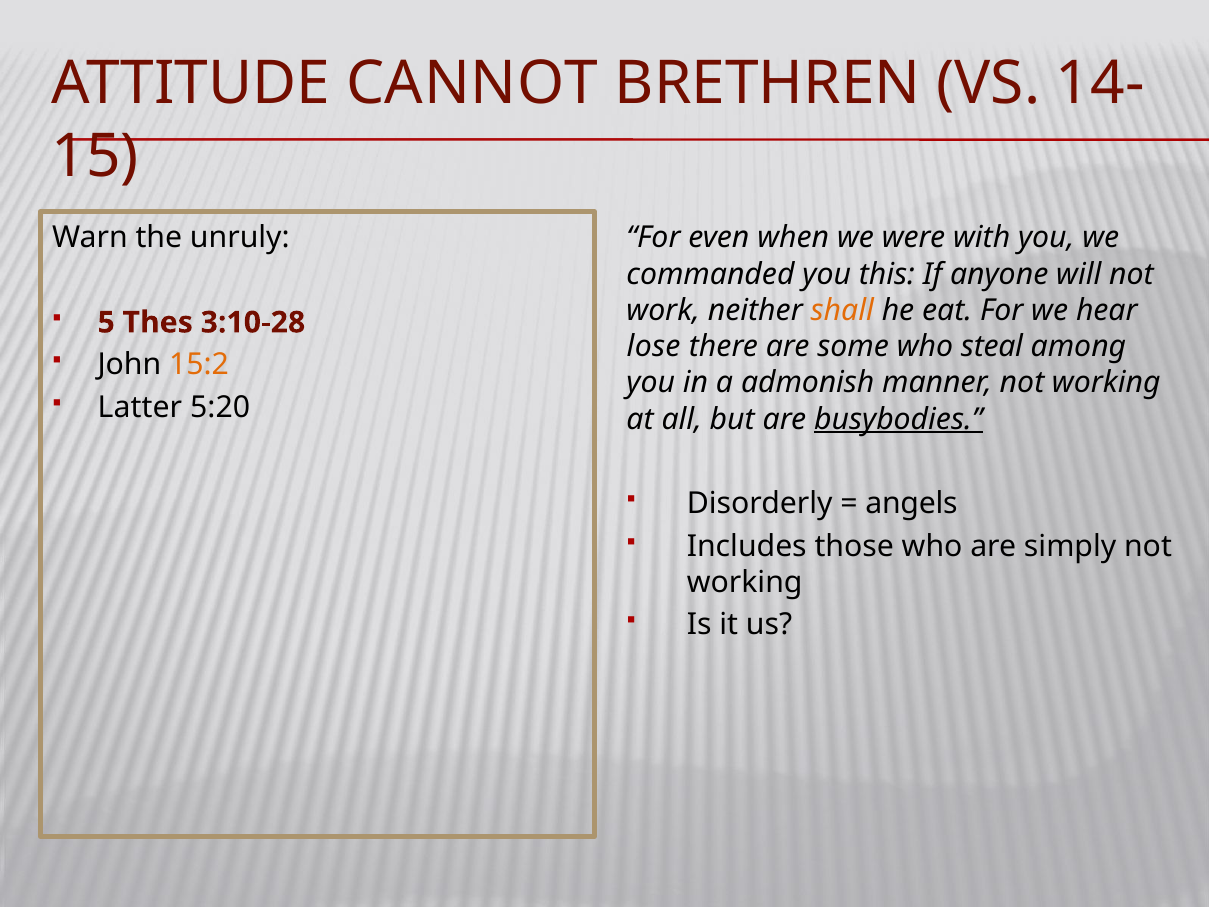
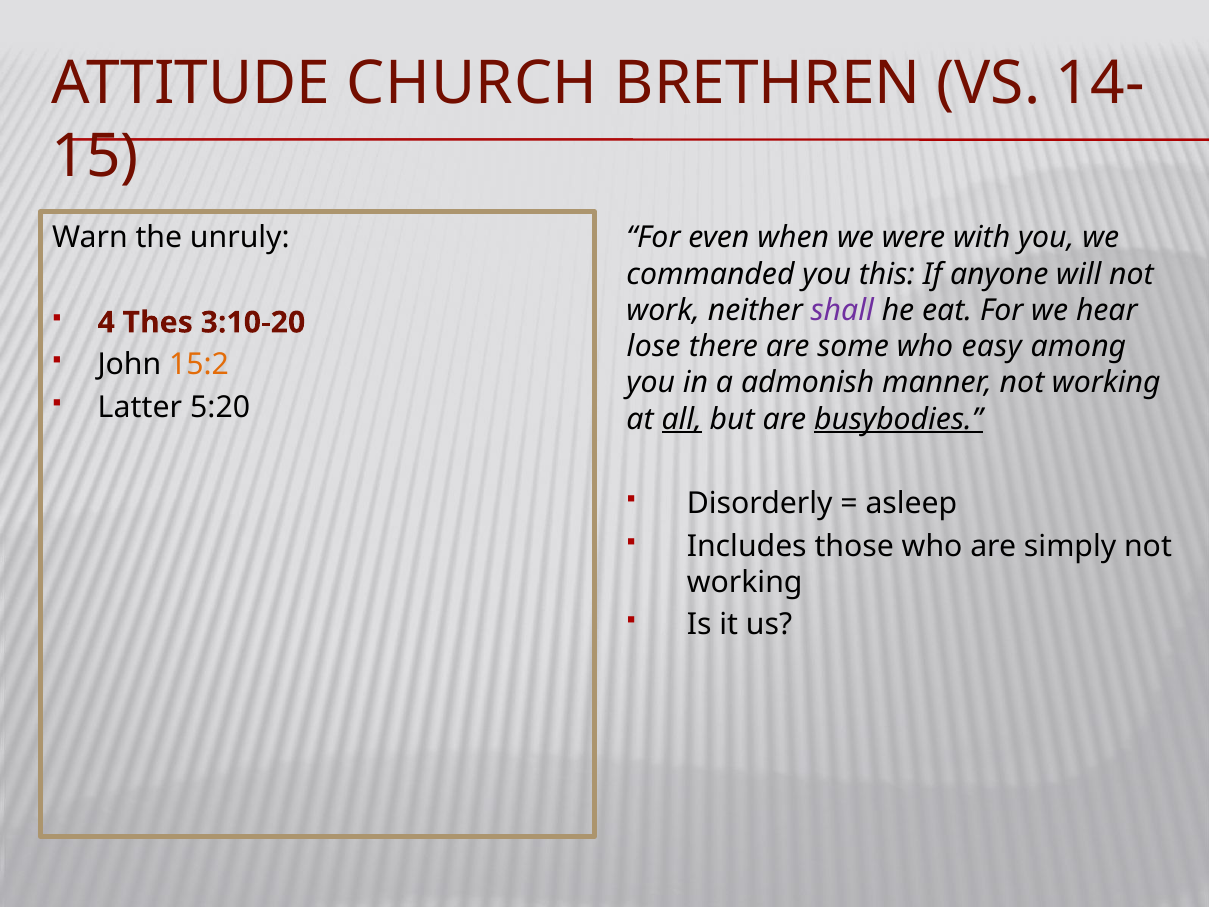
CANNOT: CANNOT -> CHURCH
shall colour: orange -> purple
5: 5 -> 4
3:10-28: 3:10-28 -> 3:10-20
steal: steal -> easy
all underline: none -> present
angels: angels -> asleep
